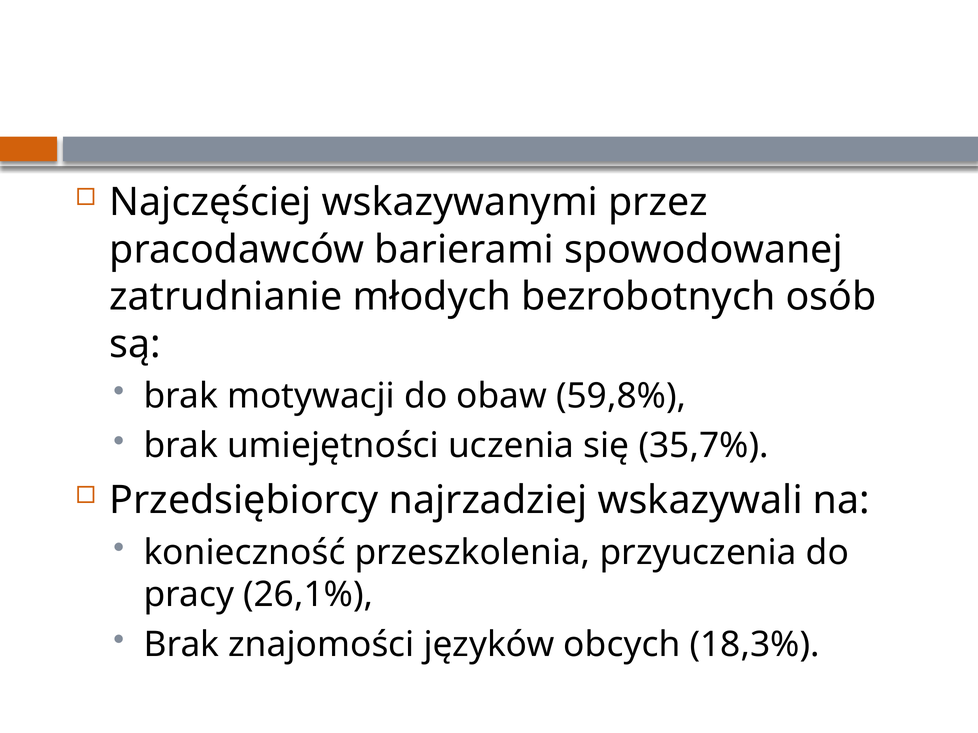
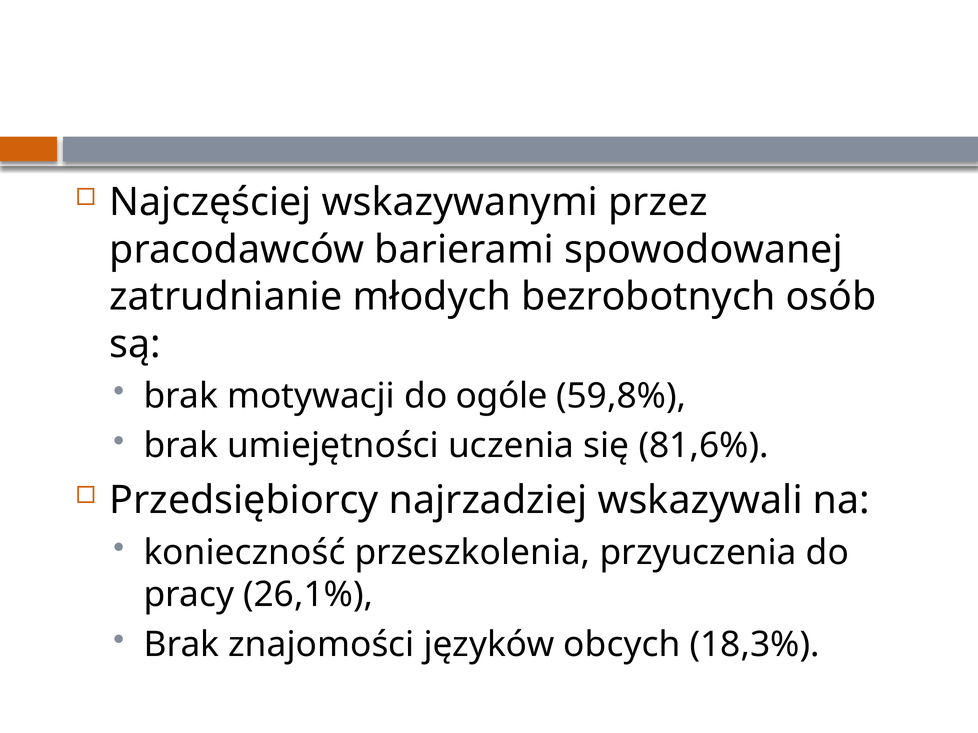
obaw: obaw -> ogóle
35,7%: 35,7% -> 81,6%
